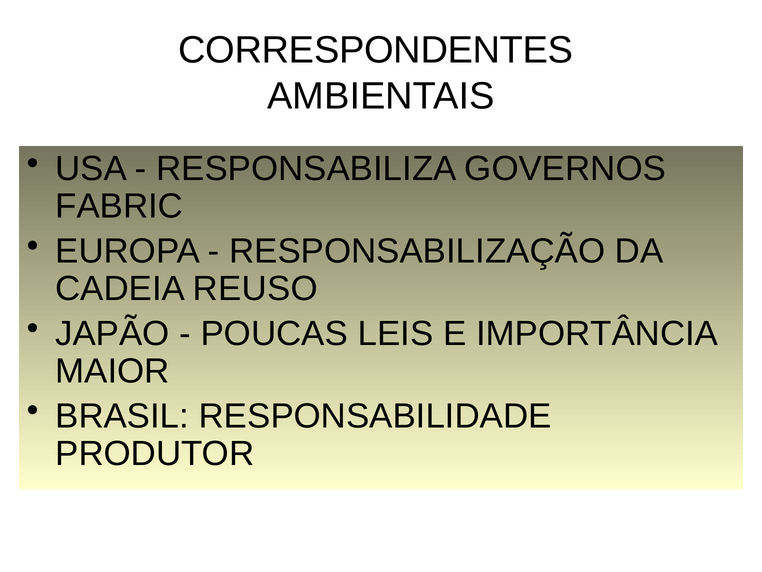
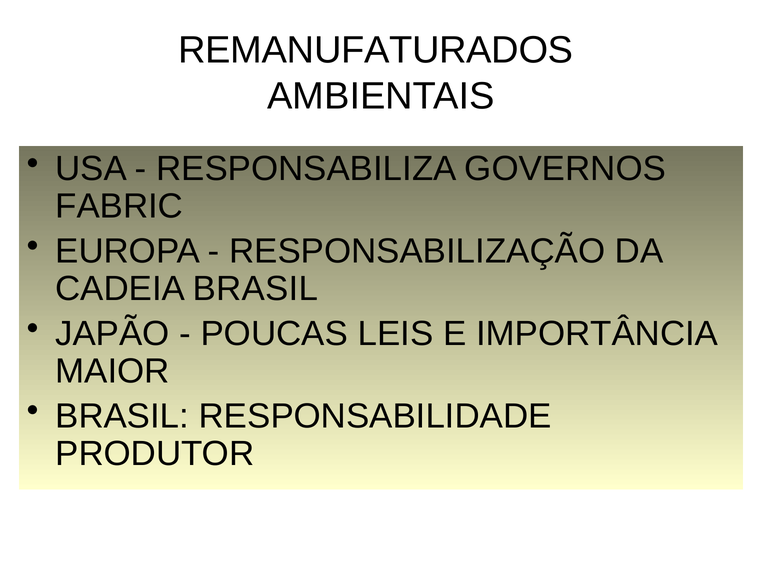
CORRESPONDENTES: CORRESPONDENTES -> REMANUFATURADOS
CADEIA REUSO: REUSO -> BRASIL
